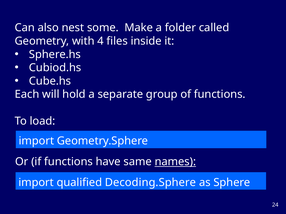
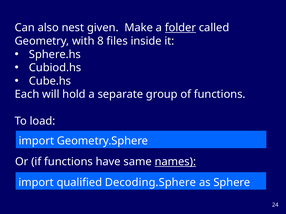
some: some -> given
folder underline: none -> present
4: 4 -> 8
